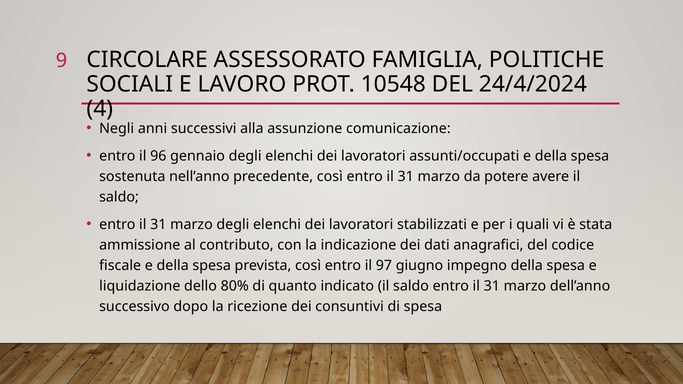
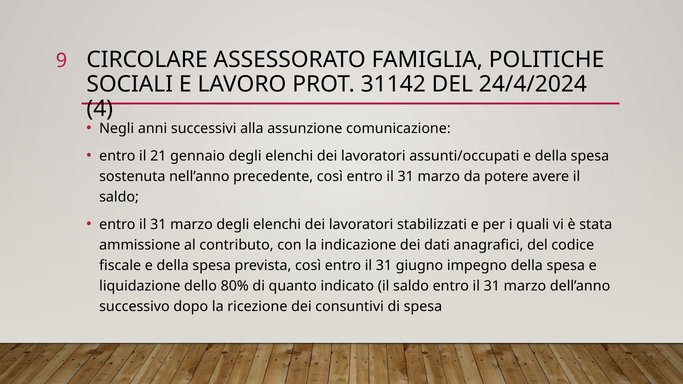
10548: 10548 -> 31142
96: 96 -> 21
97 at (384, 266): 97 -> 31
